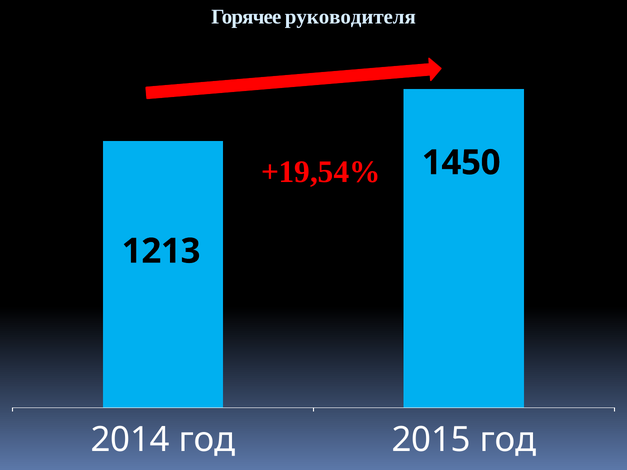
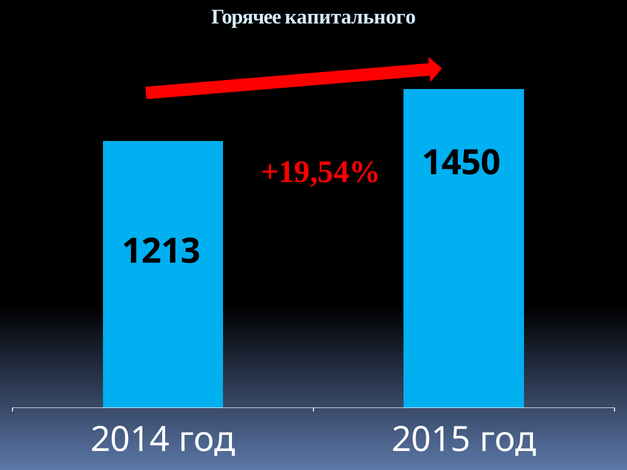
руководителя: руководителя -> капитального
